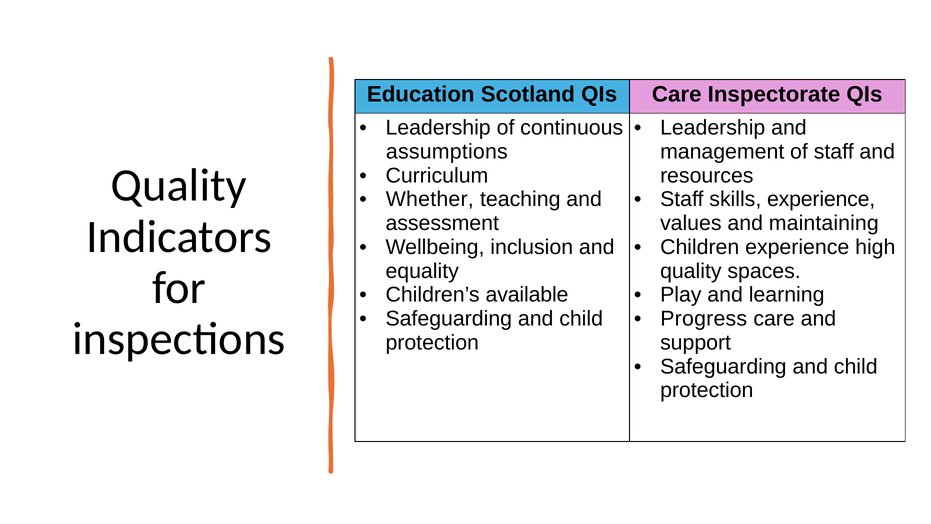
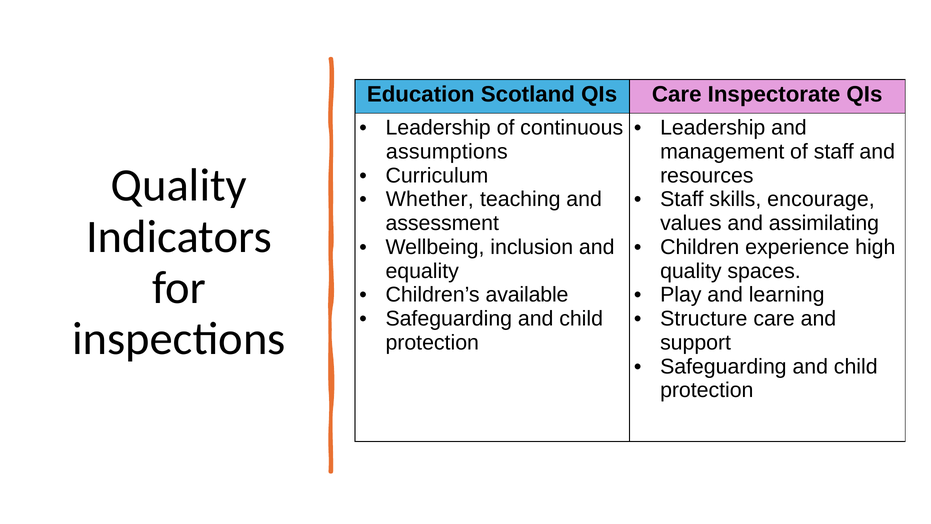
skills experience: experience -> encourage
maintaining: maintaining -> assimilating
Progress: Progress -> Structure
